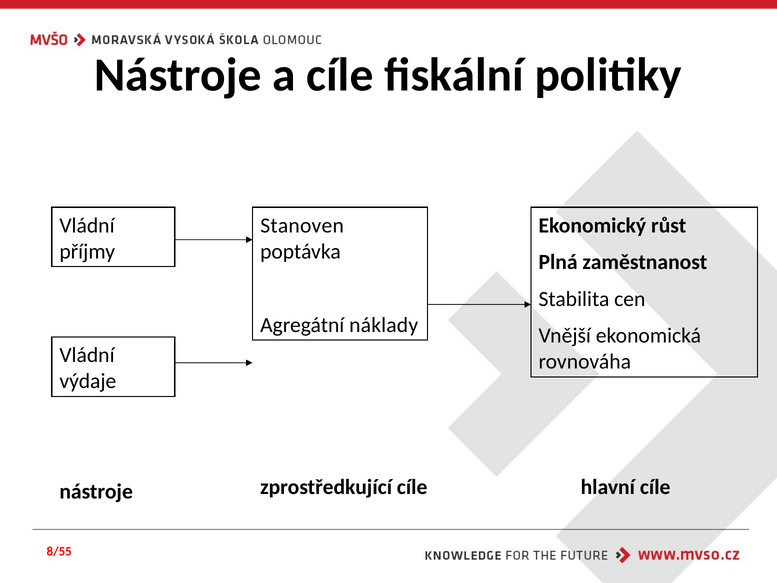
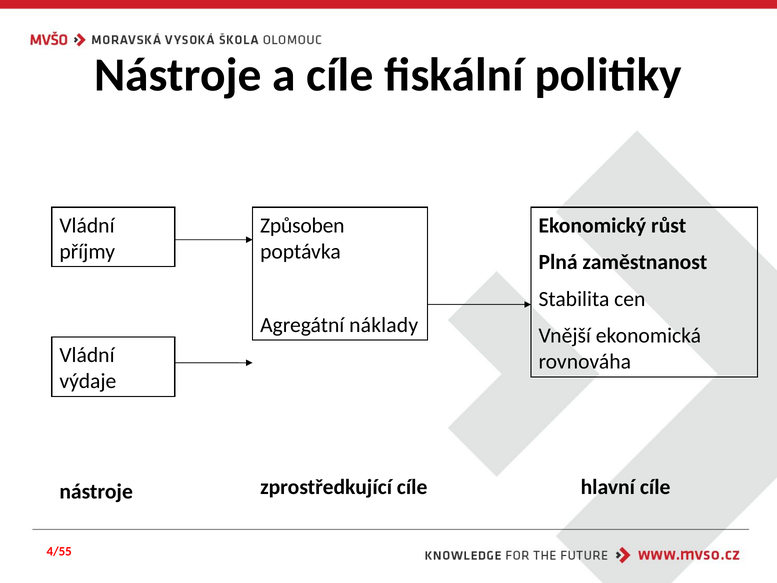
Stanoven: Stanoven -> Způsoben
8/55: 8/55 -> 4/55
